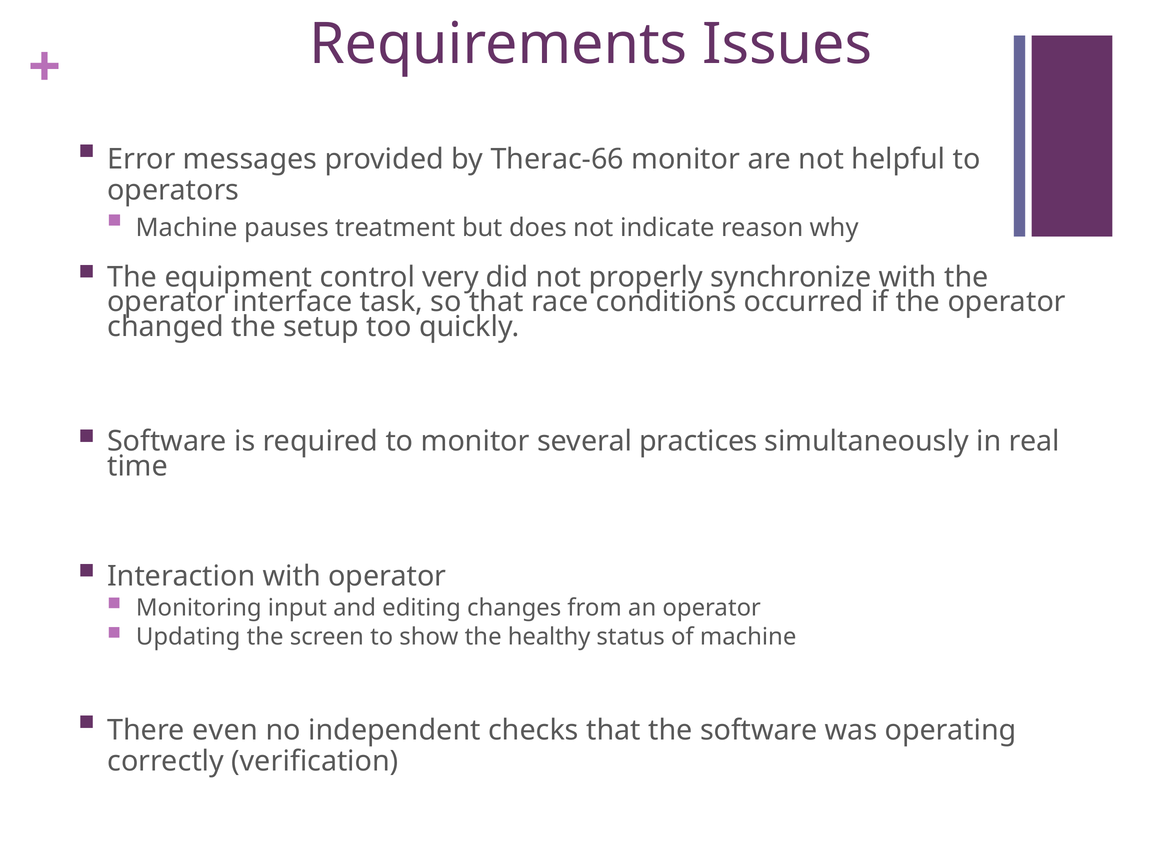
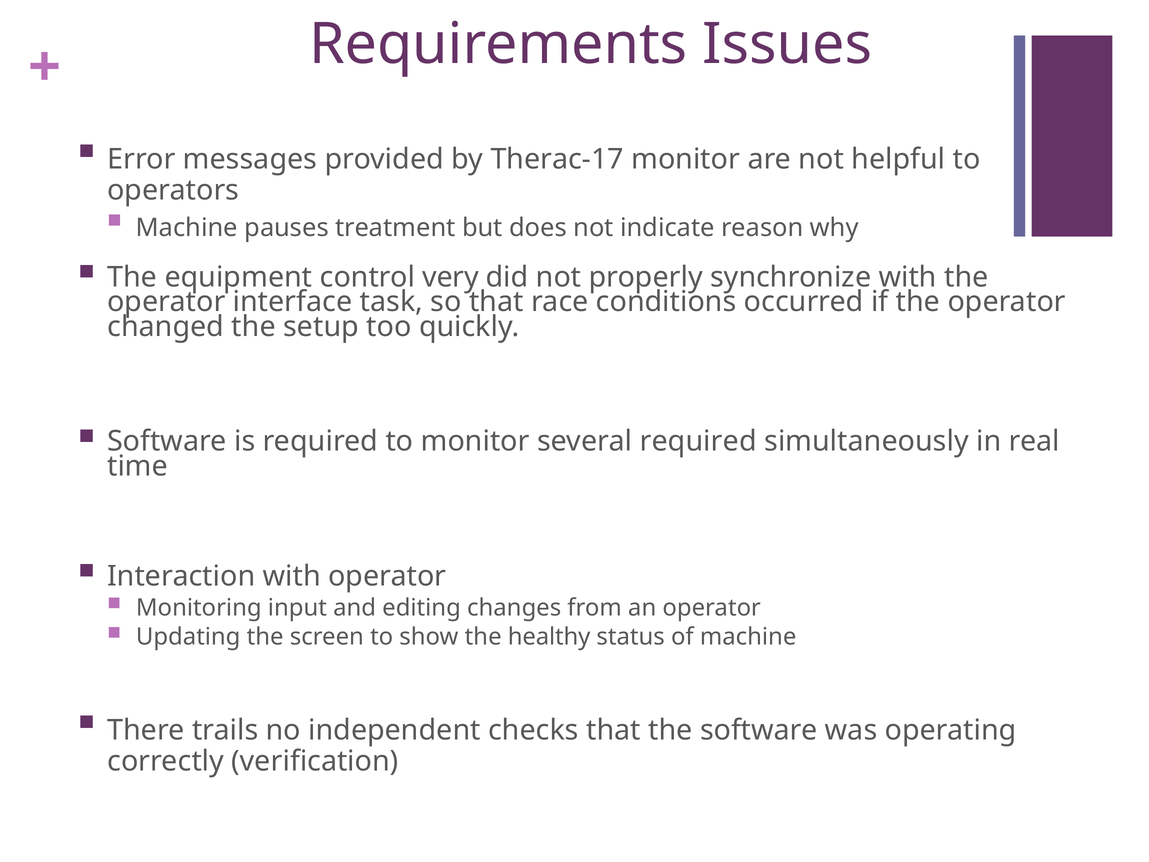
Therac-66: Therac-66 -> Therac-17
several practices: practices -> required
even: even -> trails
